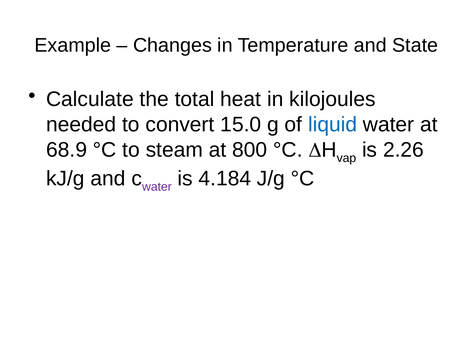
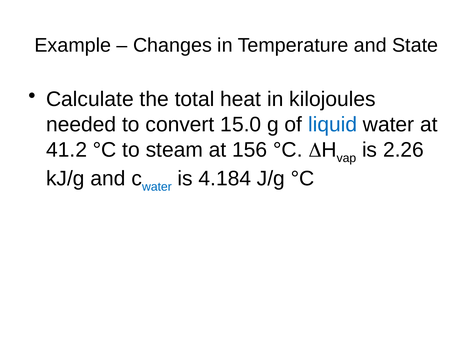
68.9: 68.9 -> 41.2
800: 800 -> 156
water at (157, 187) colour: purple -> blue
